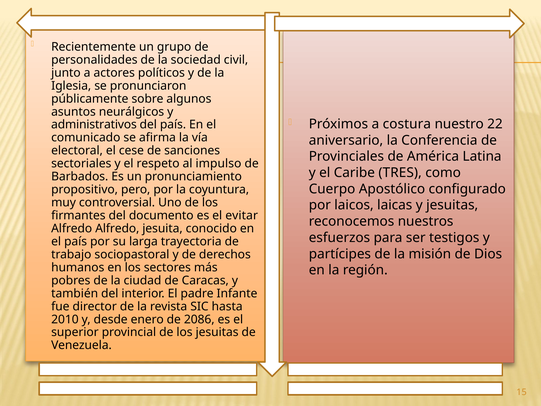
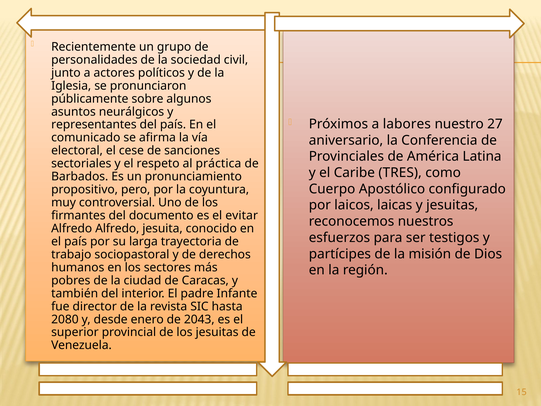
costura: costura -> labores
22: 22 -> 27
administrativos: administrativos -> representantes
impulso: impulso -> práctica
2010: 2010 -> 2080
2086: 2086 -> 2043
